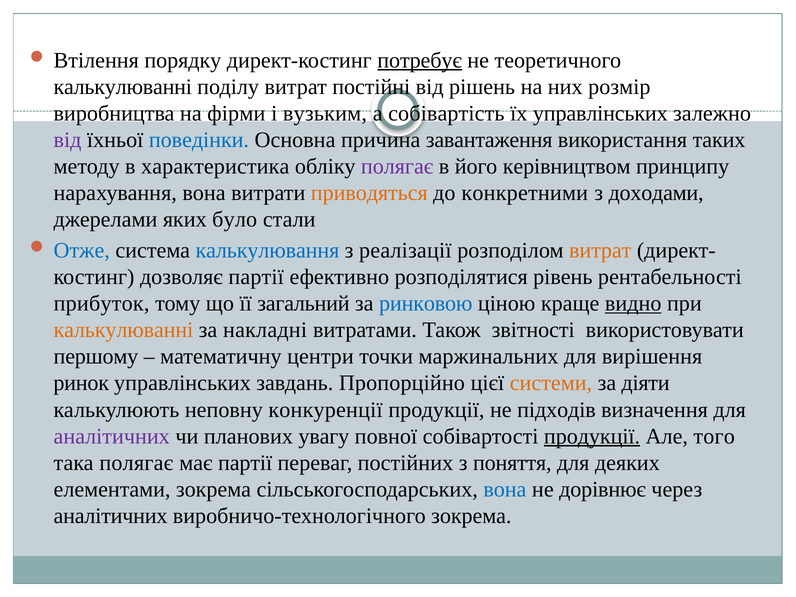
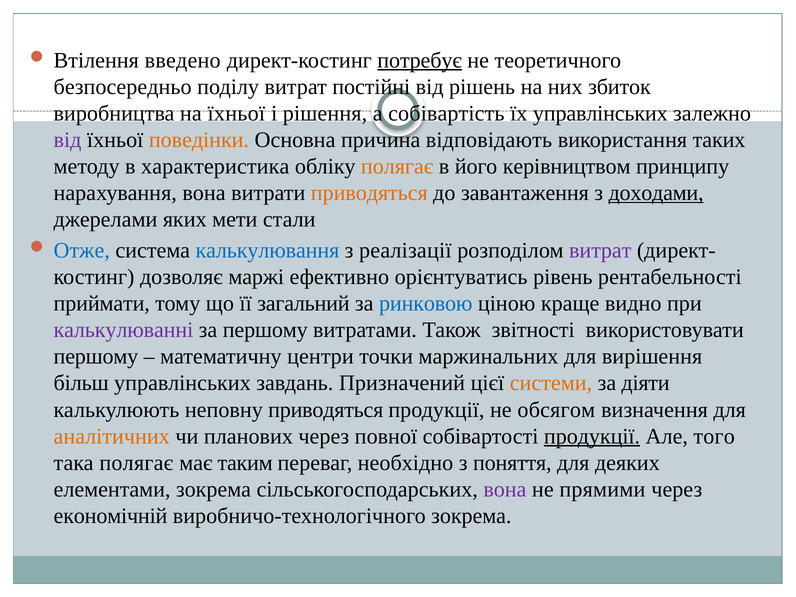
порядку: порядку -> введено
калькулюванні at (123, 87): калькулюванні -> безпосередньо
розмір: розмір -> збиток
на фірми: фірми -> їхньої
вузьким: вузьким -> рішення
поведінки colour: blue -> orange
завантаження: завантаження -> відповідають
полягає at (397, 166) colour: purple -> orange
конкретними: конкретними -> завантаження
доходами underline: none -> present
було: було -> мети
витрат at (600, 250) colour: orange -> purple
дозволяє партії: партії -> маржі
розподілятися: розподілятися -> орієнтуватись
прибуток: прибуток -> приймати
видно underline: present -> none
калькулюванні at (123, 330) colour: orange -> purple
за накладні: накладні -> першому
ринок: ринок -> більш
Пропорційно: Пропорційно -> Призначений
неповну конкуренції: конкуренції -> приводяться
підходів: підходів -> обсягом
аналітичних at (112, 436) colour: purple -> orange
планових увагу: увагу -> через
має партії: партії -> таким
постійних: постійних -> необхідно
вона at (505, 489) colour: blue -> purple
дорівнює: дорівнює -> прямими
аналітичних at (111, 516): аналітичних -> економічній
